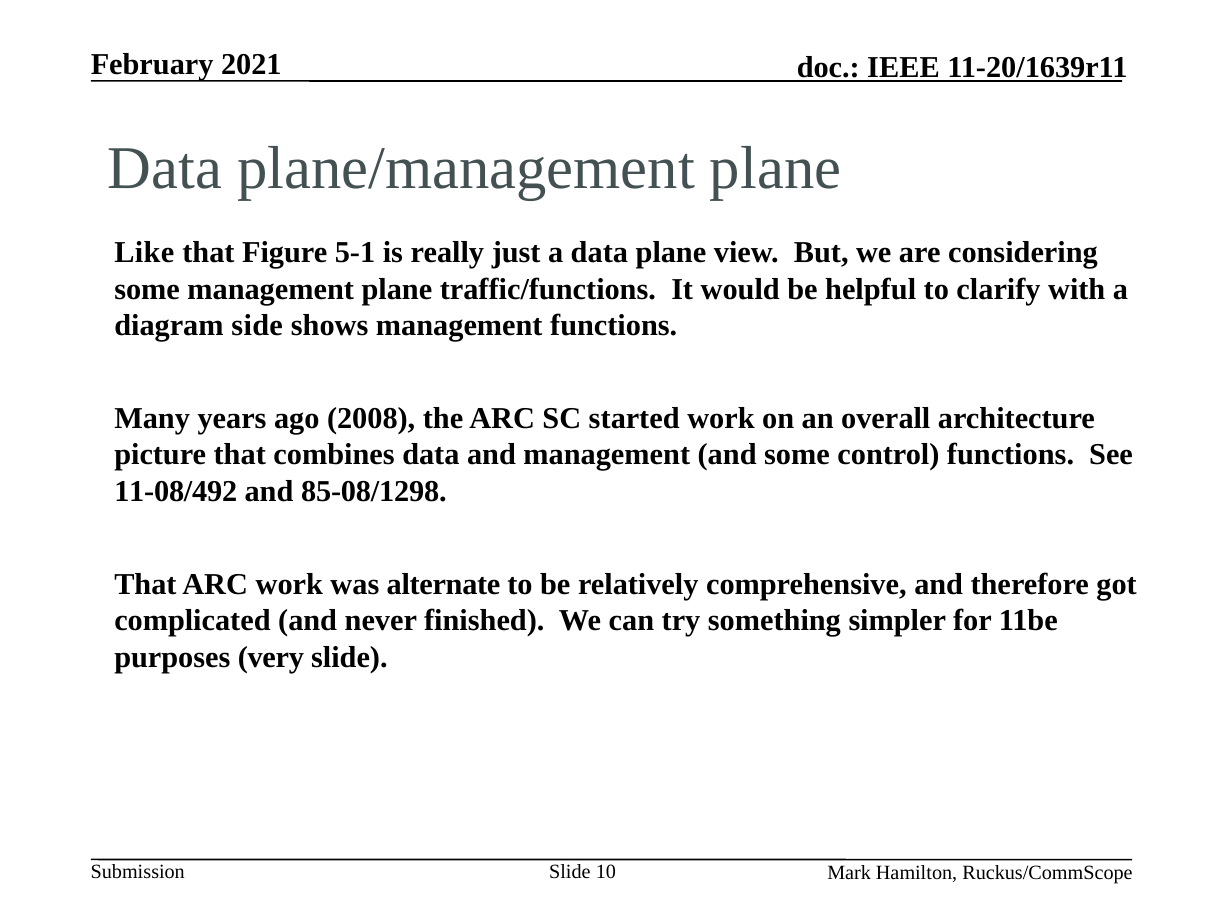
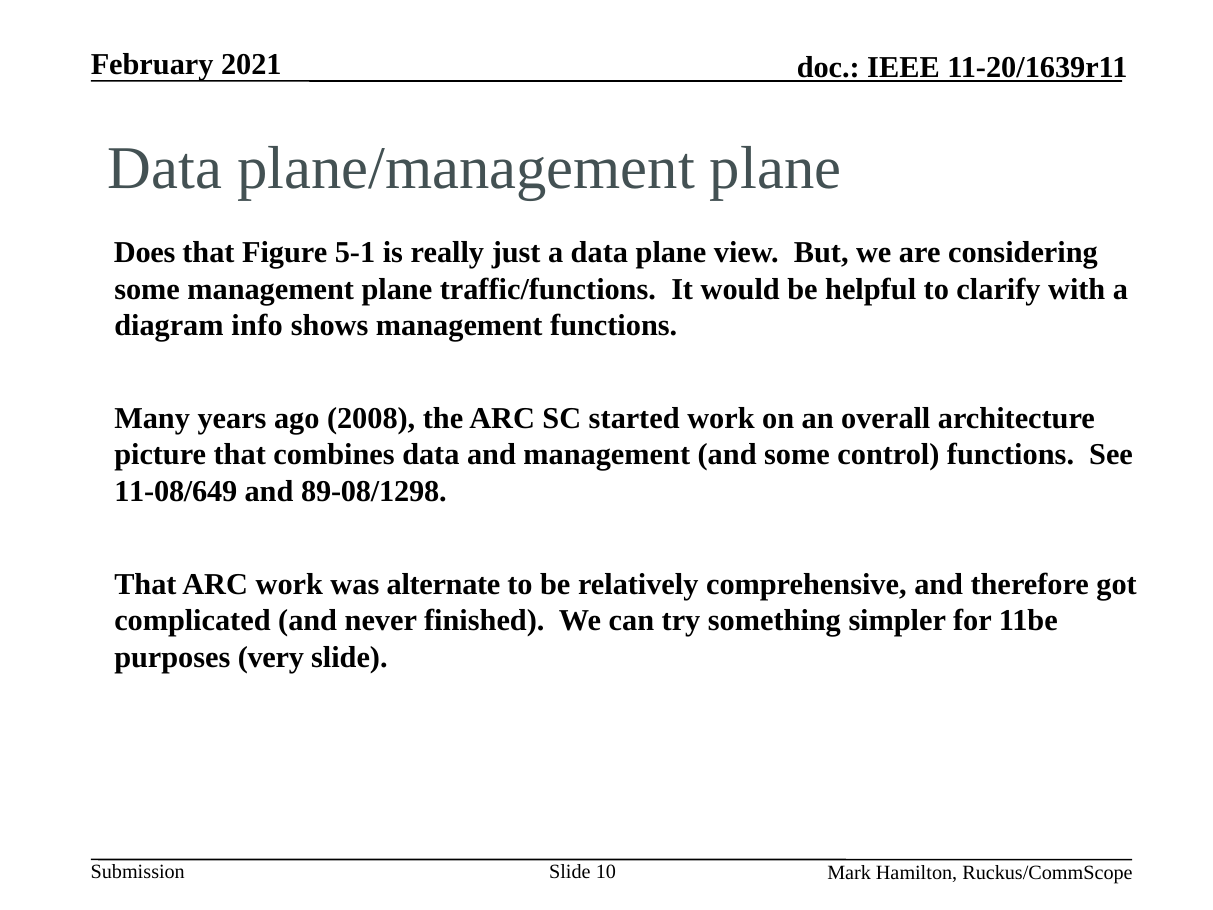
Like: Like -> Does
side: side -> info
11-08/492: 11-08/492 -> 11-08/649
85-08/1298: 85-08/1298 -> 89-08/1298
